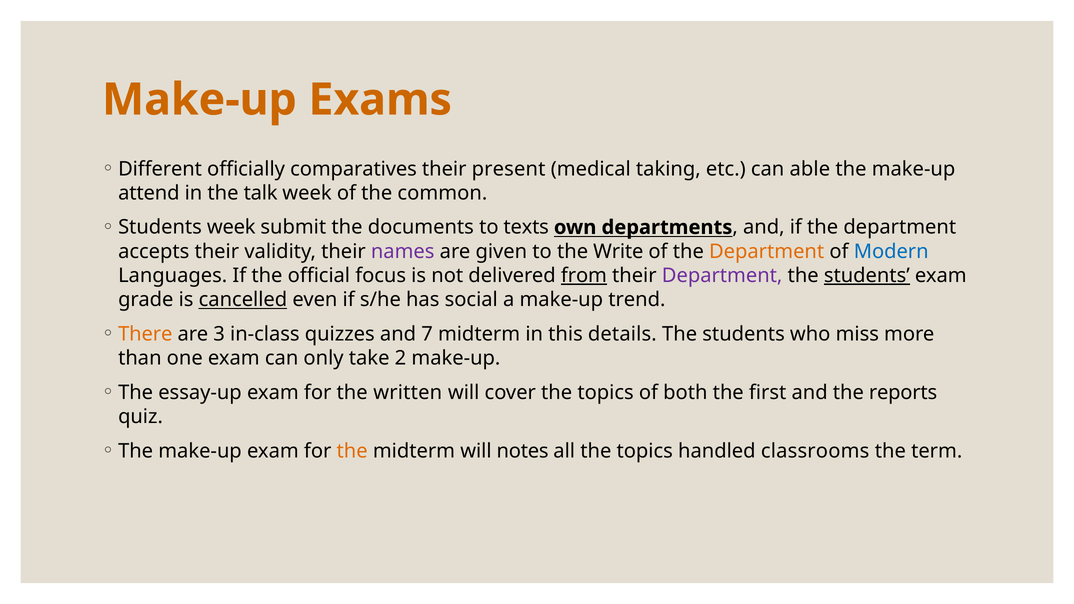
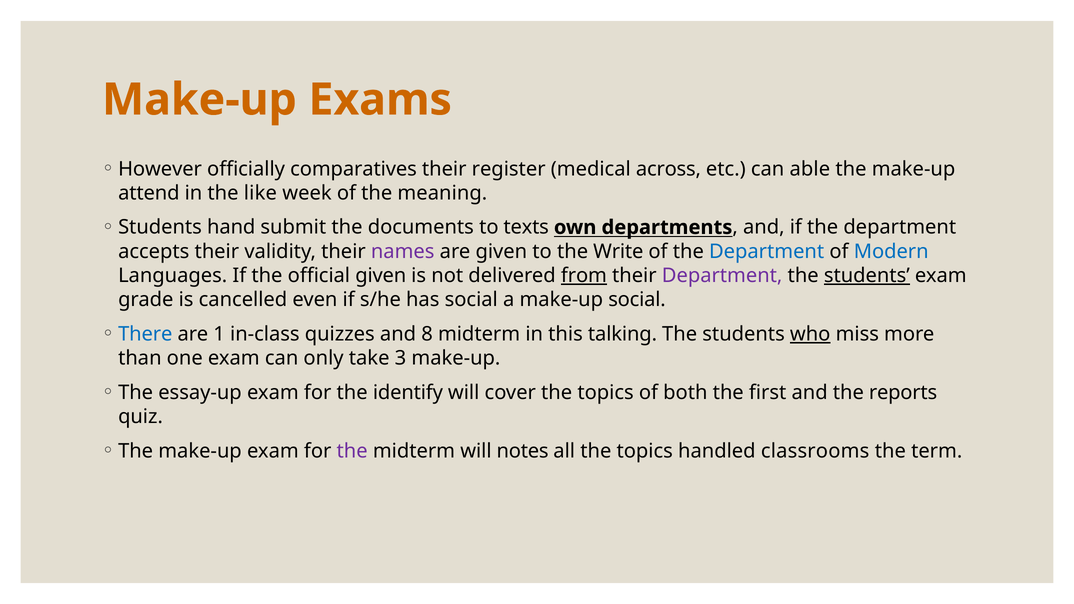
Different: Different -> However
present: present -> register
taking: taking -> across
talk: talk -> like
common: common -> meaning
Students week: week -> hand
Department at (767, 252) colour: orange -> blue
official focus: focus -> given
cancelled underline: present -> none
make-up trend: trend -> social
There colour: orange -> blue
3: 3 -> 1
7: 7 -> 8
details: details -> talking
who underline: none -> present
2: 2 -> 3
written: written -> identify
the at (352, 451) colour: orange -> purple
